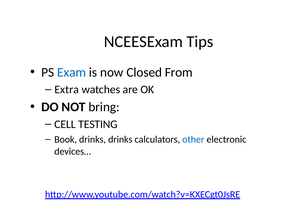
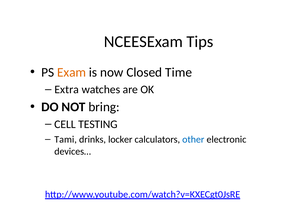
Exam colour: blue -> orange
From: From -> Time
Book: Book -> Tami
drinks drinks: drinks -> locker
